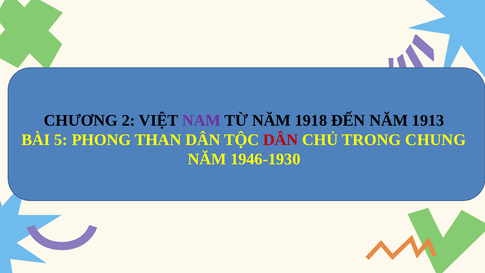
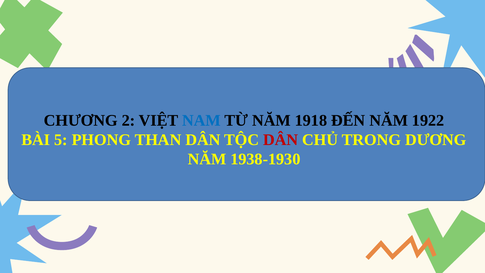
NAM colour: purple -> blue
1913: 1913 -> 1922
CHUNG: CHUNG -> DƯƠNG
1946-1930: 1946-1930 -> 1938-1930
